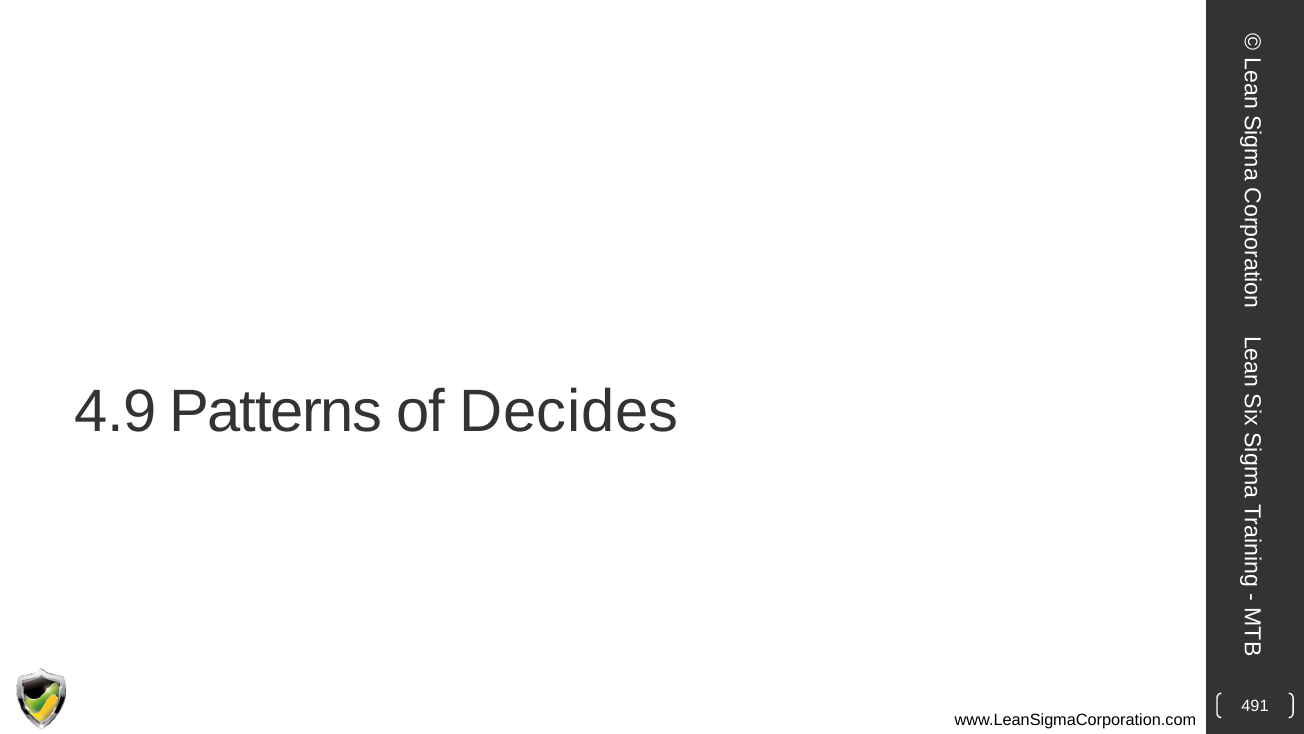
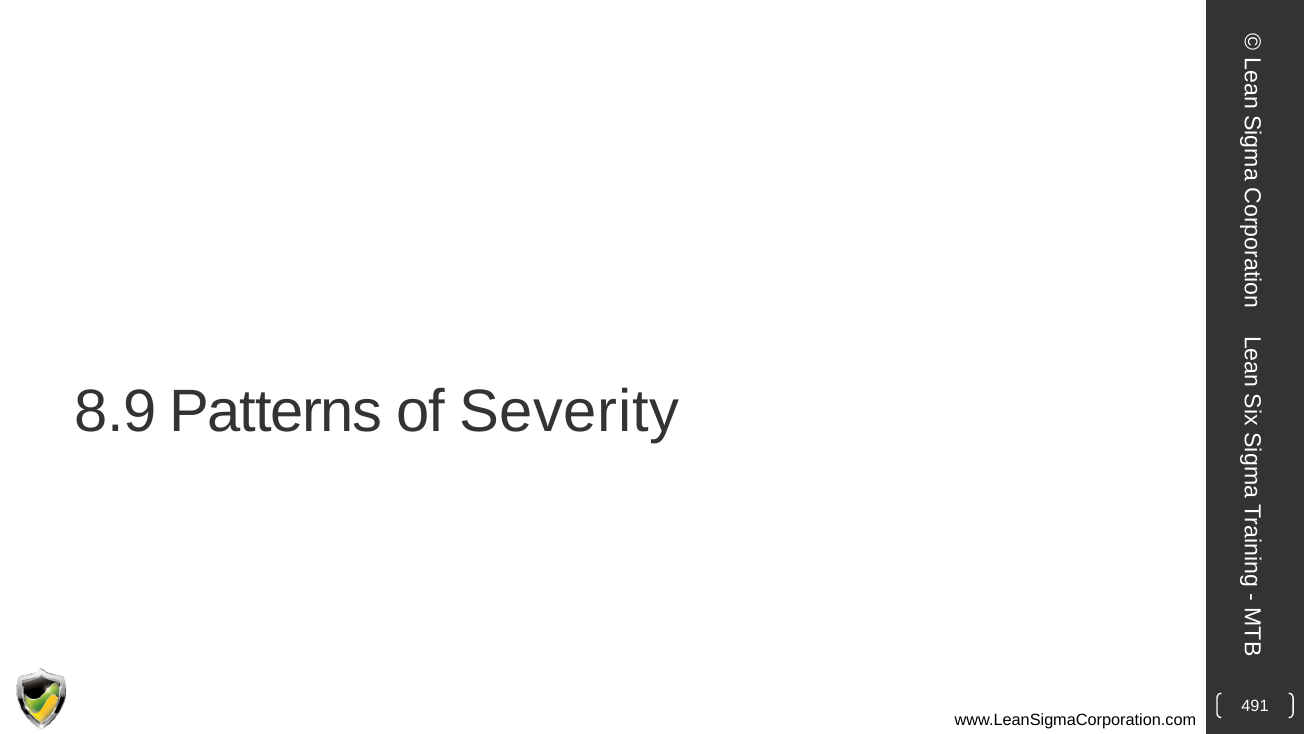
4.9: 4.9 -> 8.9
Decides: Decides -> Severity
